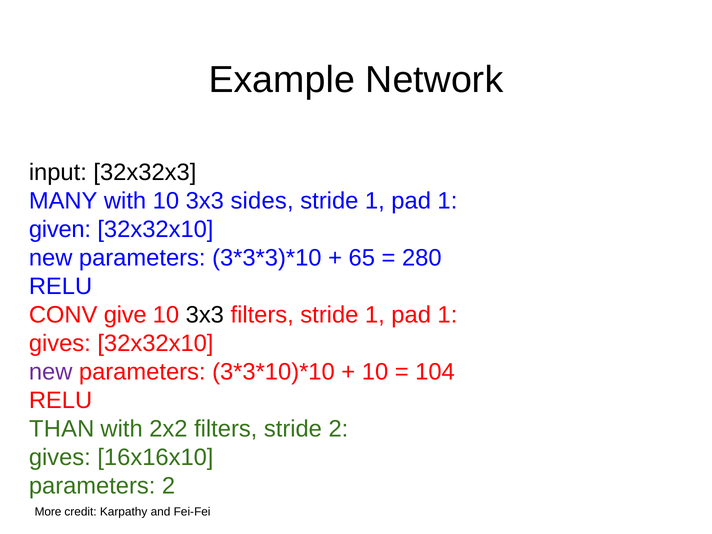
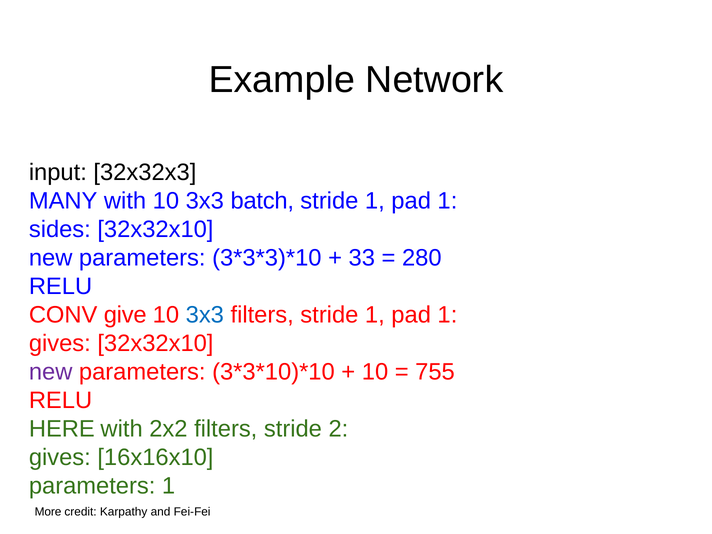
sides: sides -> batch
given: given -> sides
65: 65 -> 33
3x3 at (205, 315) colour: black -> blue
104: 104 -> 755
THAN: THAN -> HERE
parameters 2: 2 -> 1
